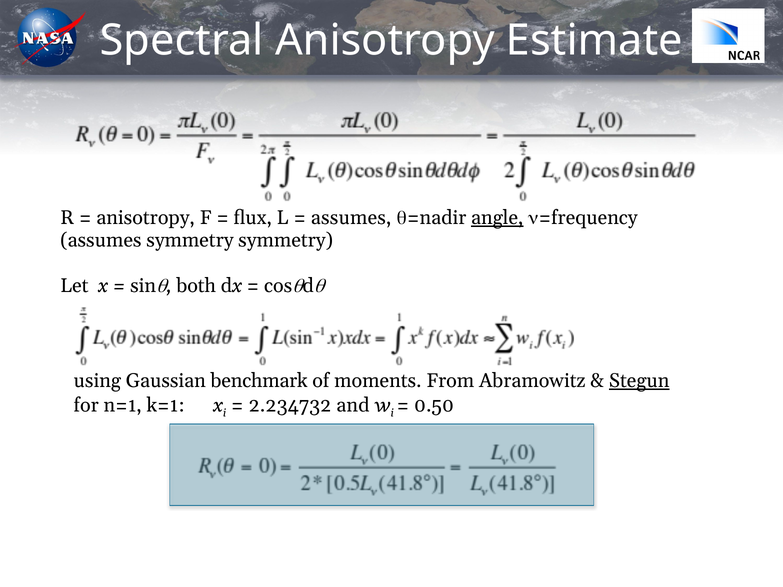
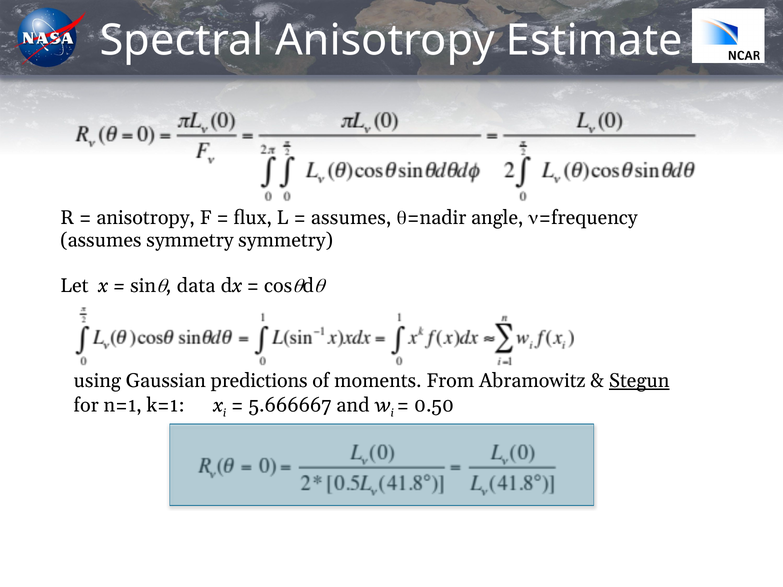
angle underline: present -> none
both: both -> data
benchmark: benchmark -> predictions
2.234732: 2.234732 -> 5.666667
